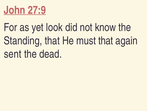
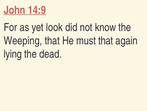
27:9: 27:9 -> 14:9
Standing: Standing -> Weeping
sent: sent -> lying
